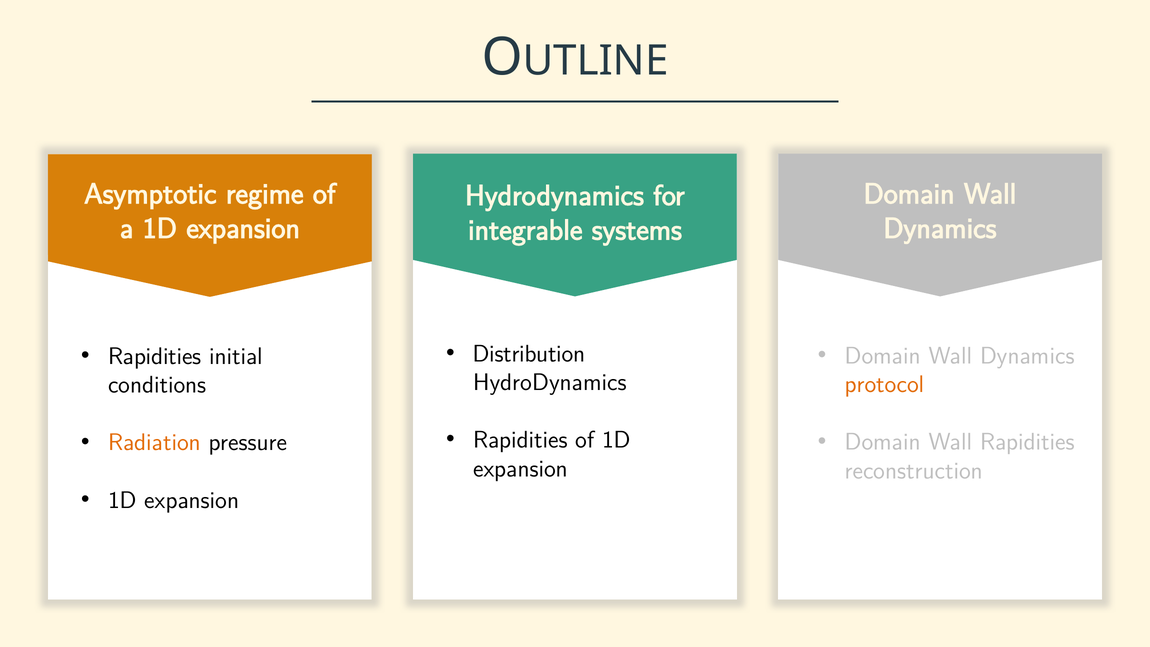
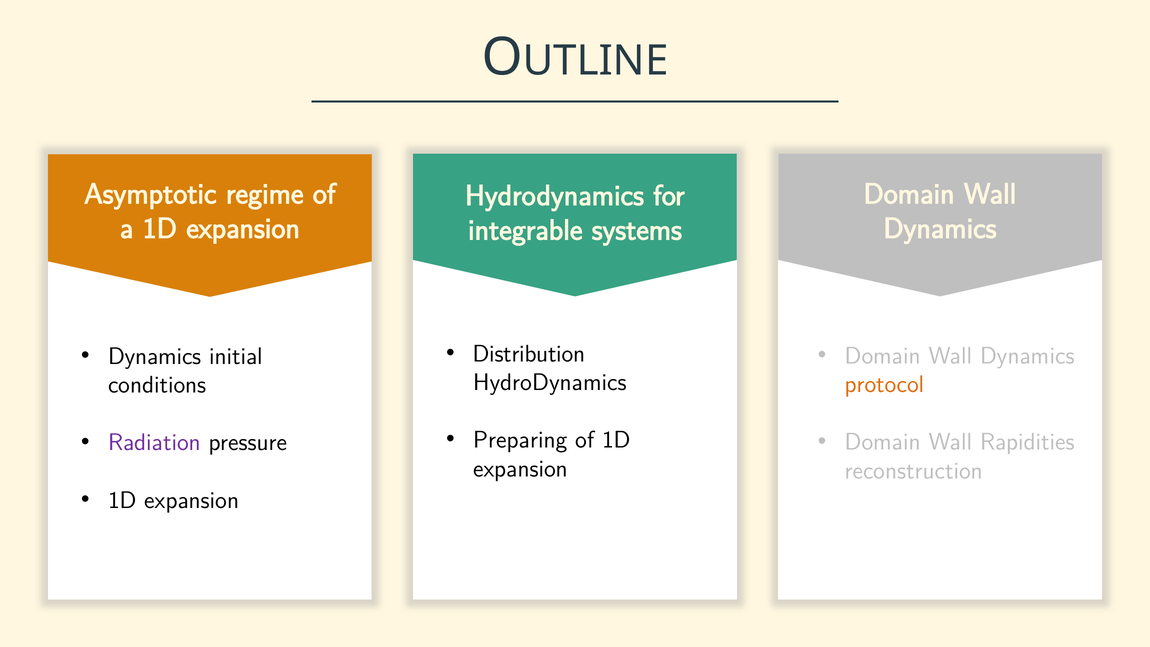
Rapidities at (155, 356): Rapidities -> Dynamics
Rapidities at (520, 440): Rapidities -> Preparing
Radiation colour: orange -> purple
